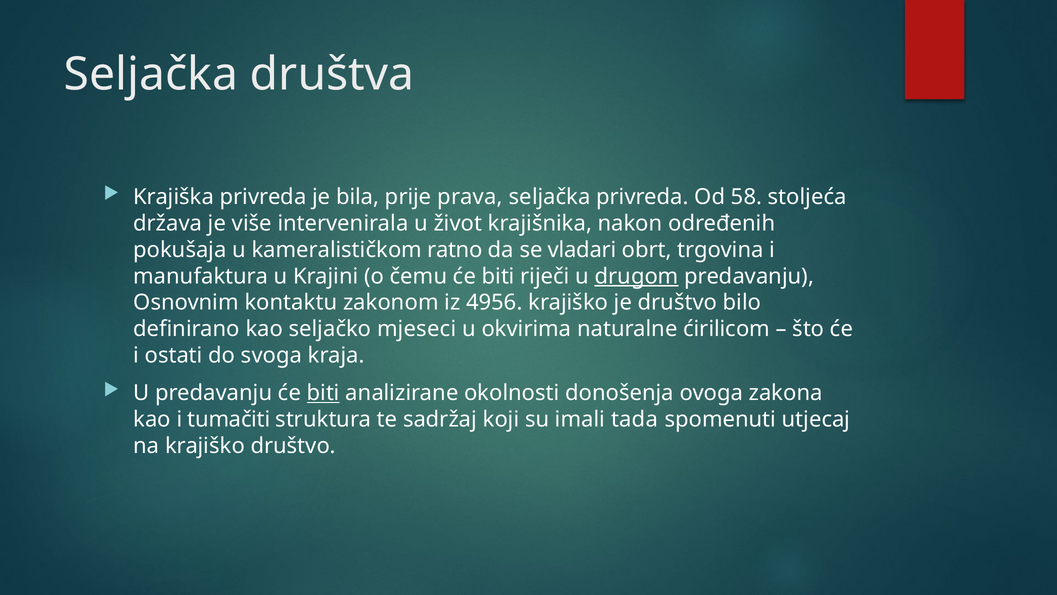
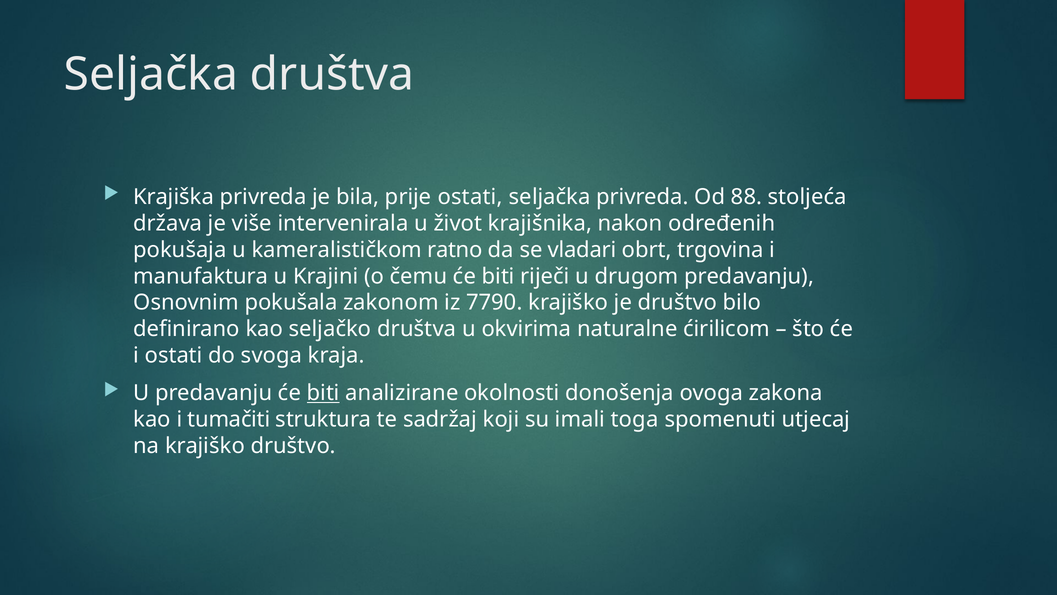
prije prava: prava -> ostati
58: 58 -> 88
drugom underline: present -> none
kontaktu: kontaktu -> pokušala
4956: 4956 -> 7790
seljačko mjeseci: mjeseci -> društva
tada: tada -> toga
